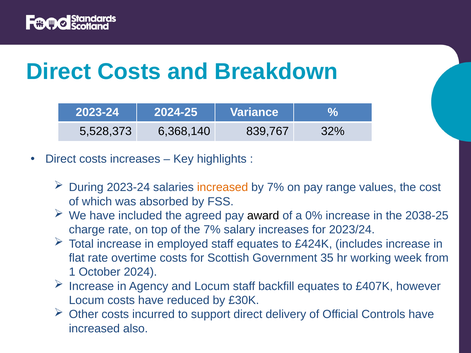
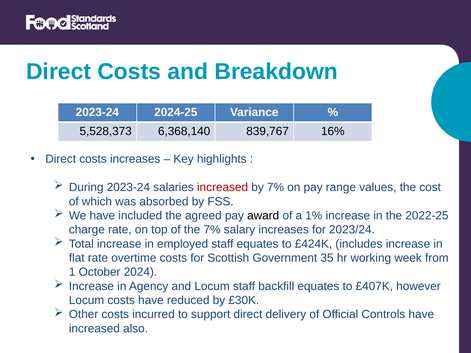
32%: 32% -> 16%
increased at (223, 187) colour: orange -> red
0%: 0% -> 1%
2038-25: 2038-25 -> 2022-25
